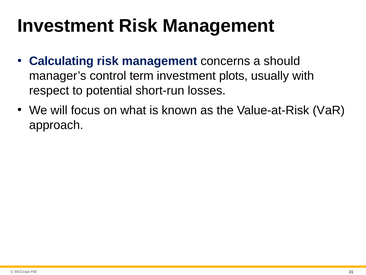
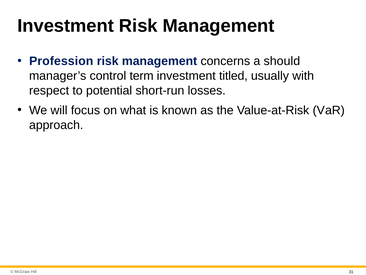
Calculating: Calculating -> Profession
plots: plots -> titled
